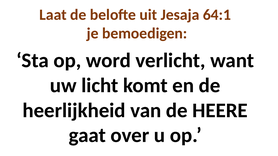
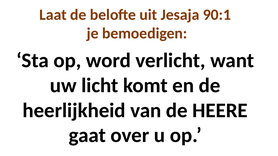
64:1: 64:1 -> 90:1
